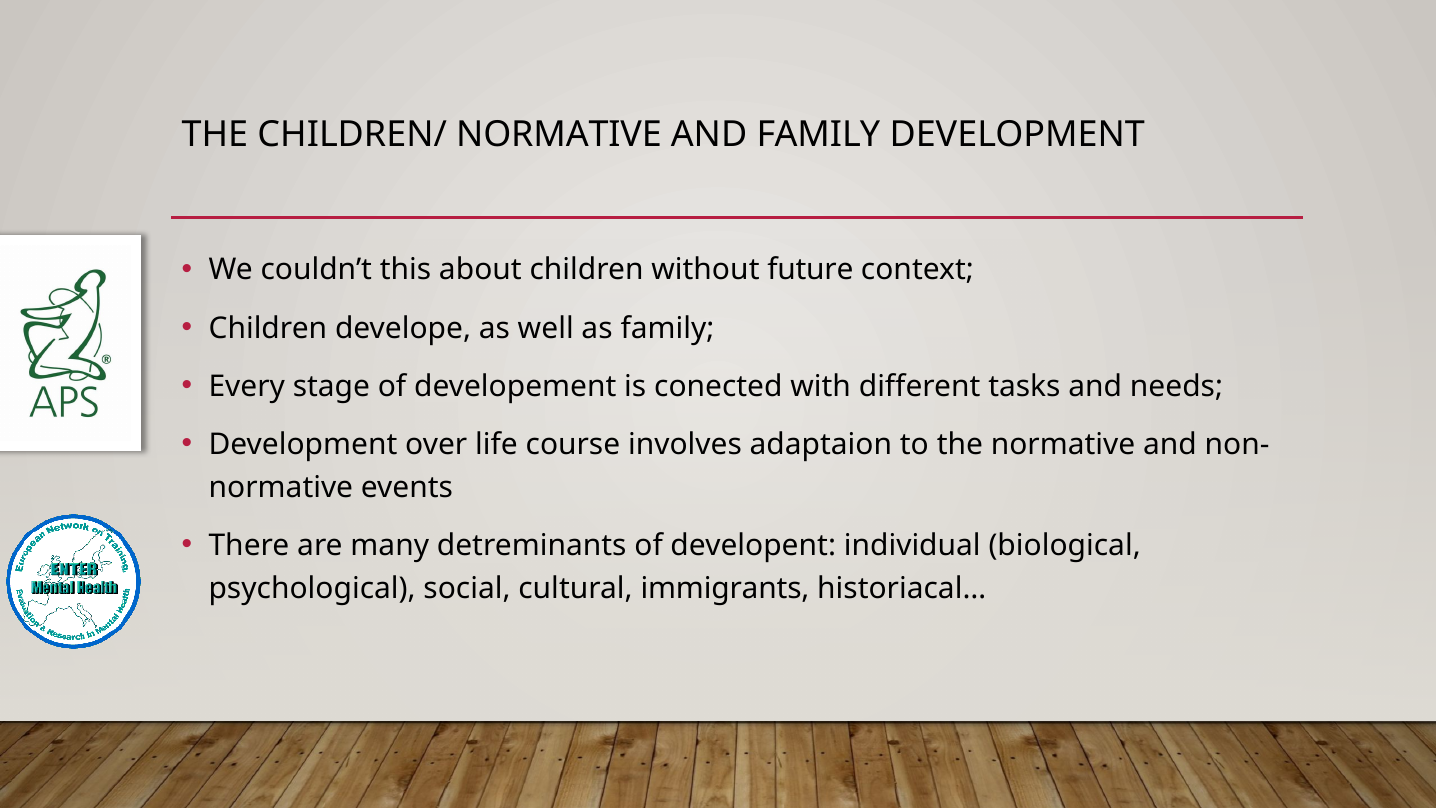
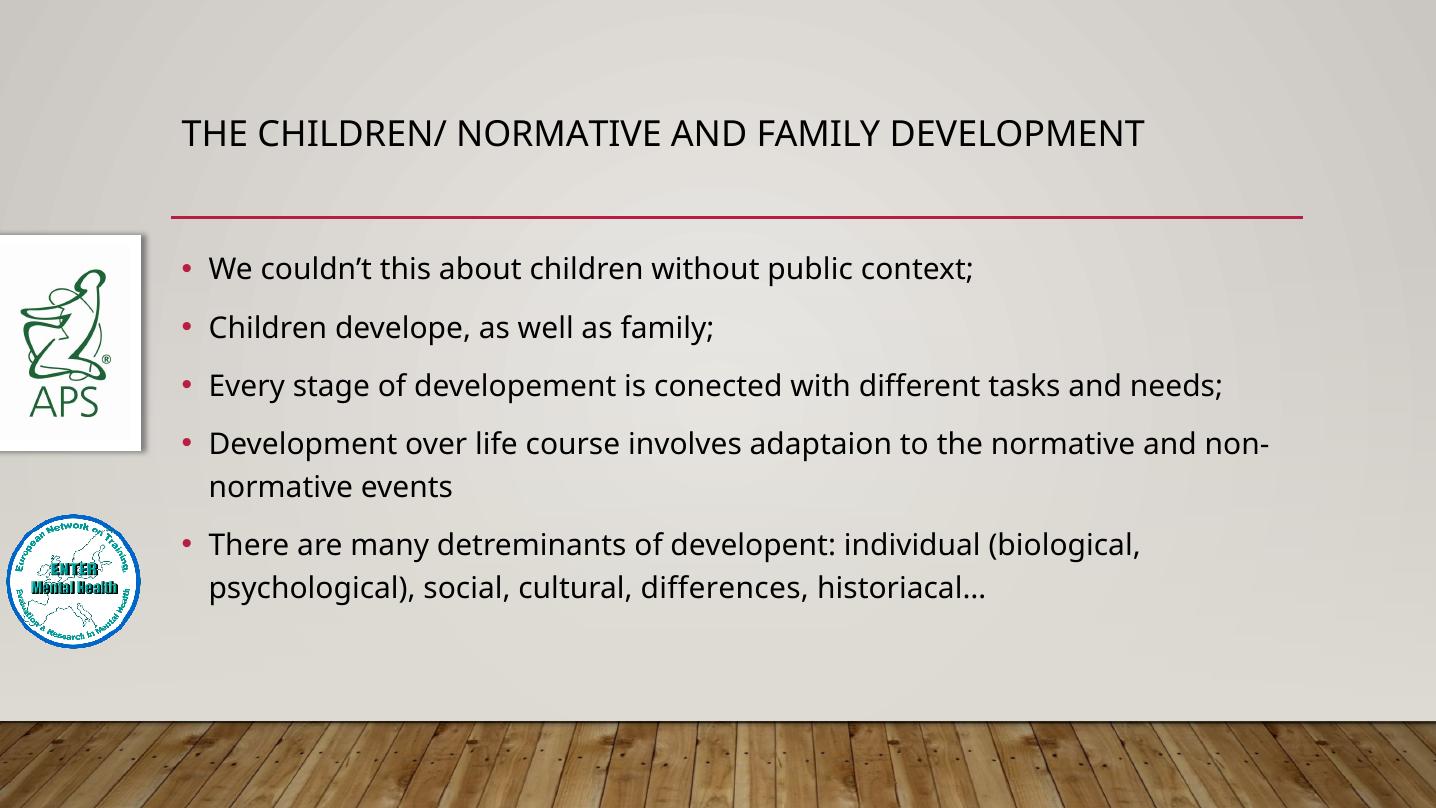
future: future -> public
immigrants: immigrants -> differences
